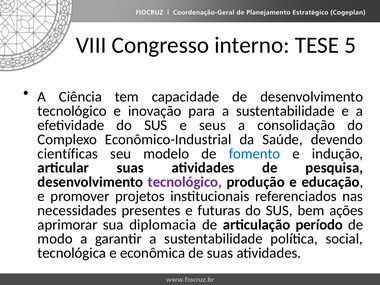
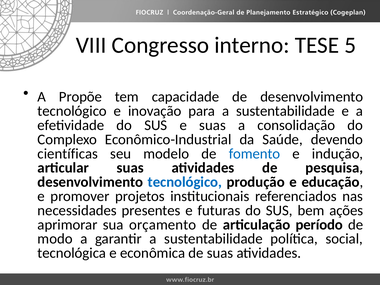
Ciência: Ciência -> Propõe
e seus: seus -> suas
tecnológico at (185, 182) colour: purple -> blue
diplomacia: diplomacia -> orçamento
